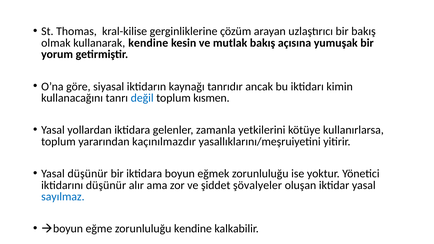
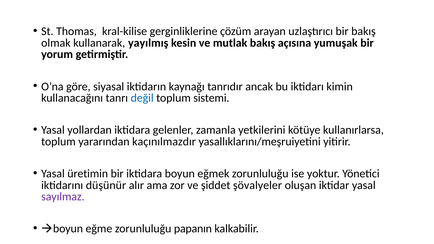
kullanarak kendine: kendine -> yayılmış
kısmen: kısmen -> sistemi
Yasal düşünür: düşünür -> üretimin
sayılmaz colour: blue -> purple
zorunluluğu kendine: kendine -> papanın
